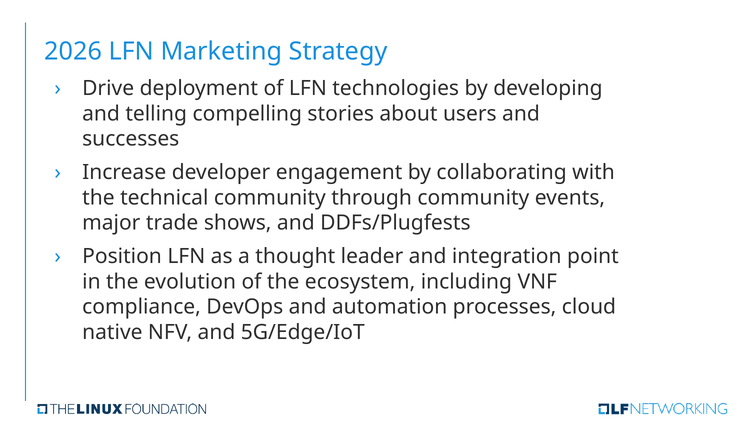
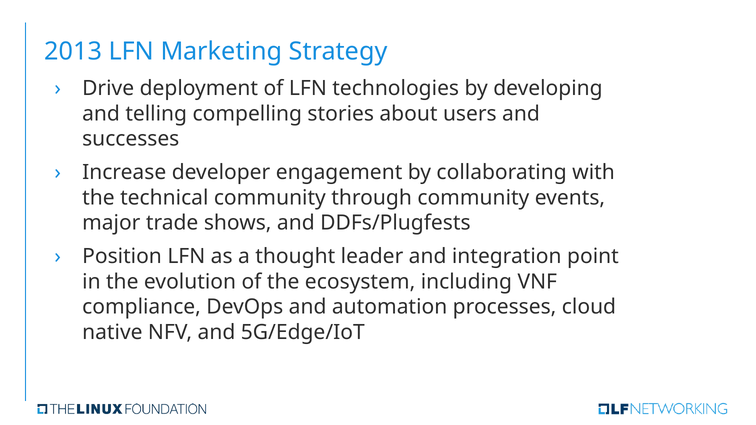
2026: 2026 -> 2013
